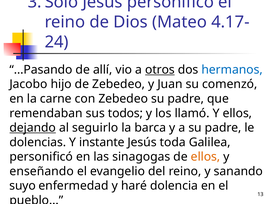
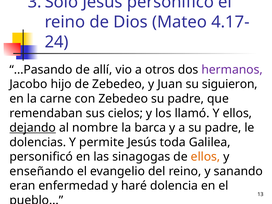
otros underline: present -> none
hermanos colour: blue -> purple
comenzó: comenzó -> siguieron
todos: todos -> cielos
seguirlo: seguirlo -> nombre
instante: instante -> permite
suyo: suyo -> eran
